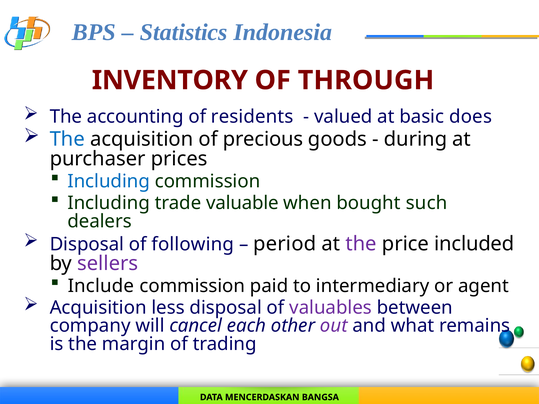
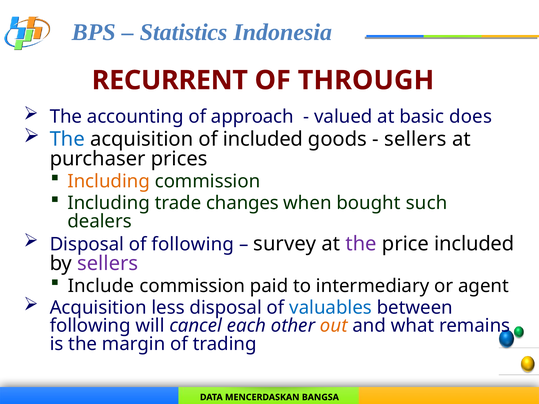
INVENTORY: INVENTORY -> RECURRENT
residents: residents -> approach
of precious: precious -> included
during at (416, 139): during -> sellers
Including at (109, 181) colour: blue -> orange
valuable: valuable -> changes
period: period -> survey
valuables colour: purple -> blue
company at (90, 326): company -> following
out colour: purple -> orange
